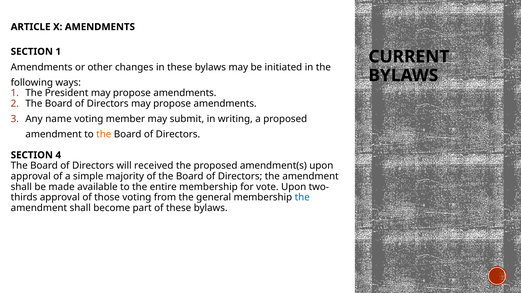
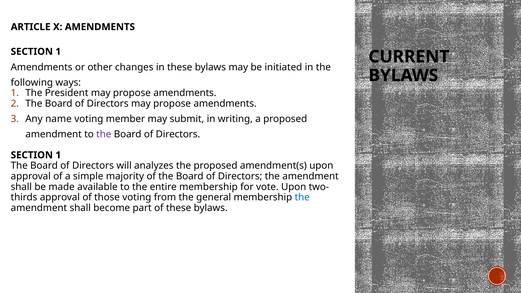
the at (104, 134) colour: orange -> purple
4 at (58, 155): 4 -> 1
received: received -> analyzes
